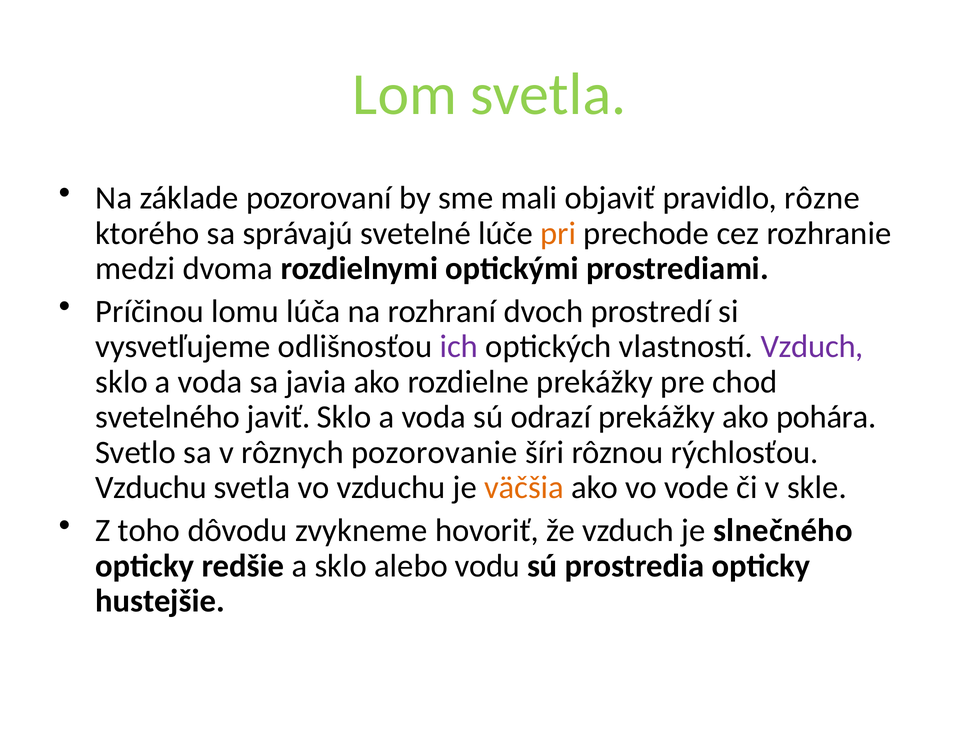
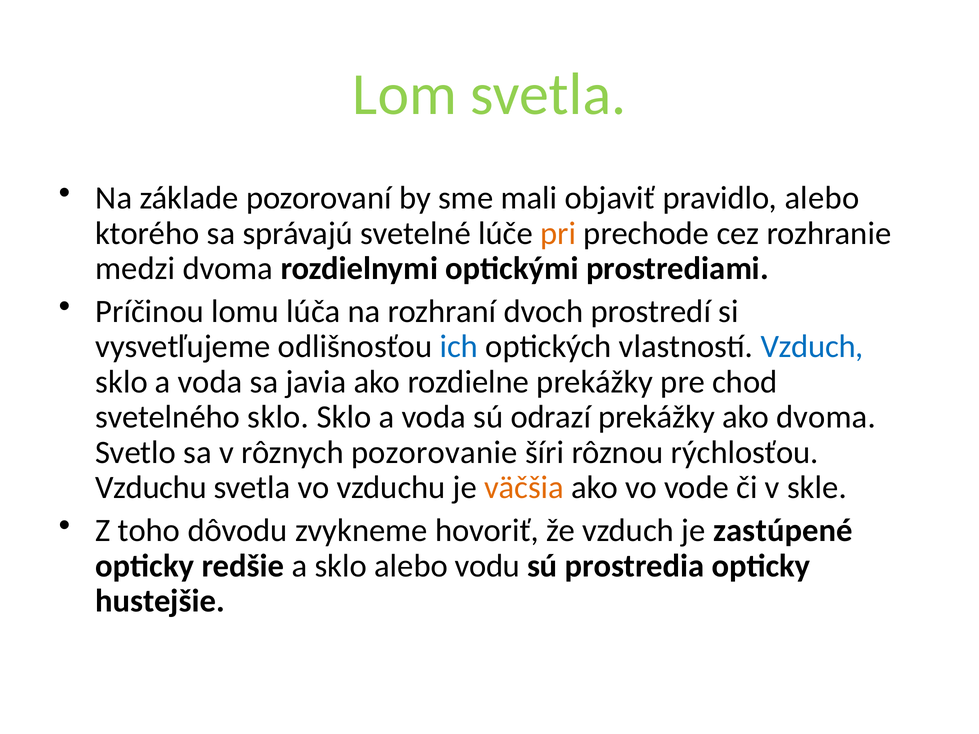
pravidlo rôzne: rôzne -> alebo
ich colour: purple -> blue
Vzduch at (812, 347) colour: purple -> blue
svetelného javiť: javiť -> sklo
ako pohára: pohára -> dvoma
slnečného: slnečného -> zastúpené
